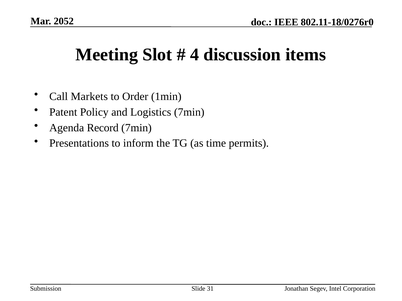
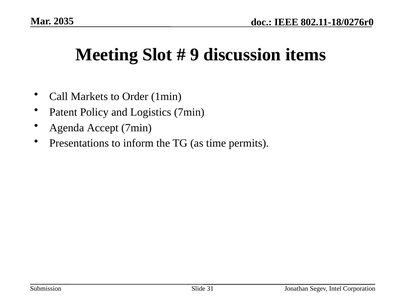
2052: 2052 -> 2035
4: 4 -> 9
Record: Record -> Accept
